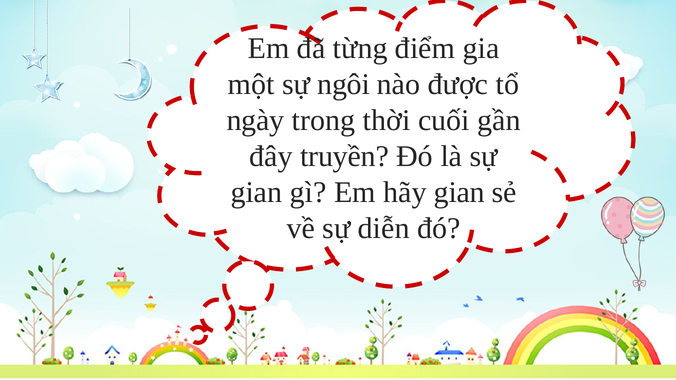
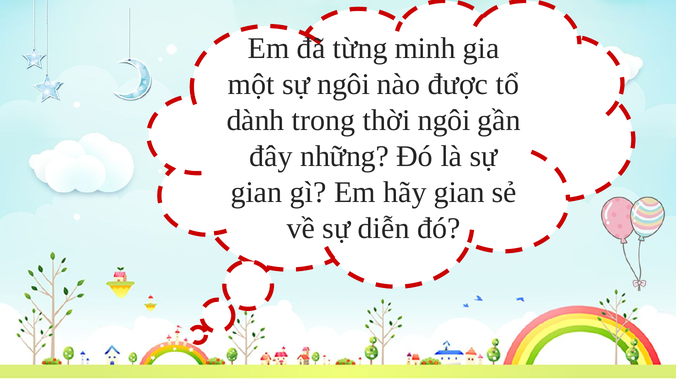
điểm: điểm -> minh
ngày: ngày -> dành
thời cuối: cuối -> ngôi
truyền: truyền -> những
